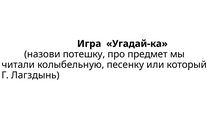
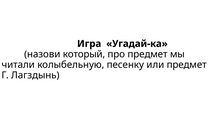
потешку: потешку -> который
или который: который -> предмет
